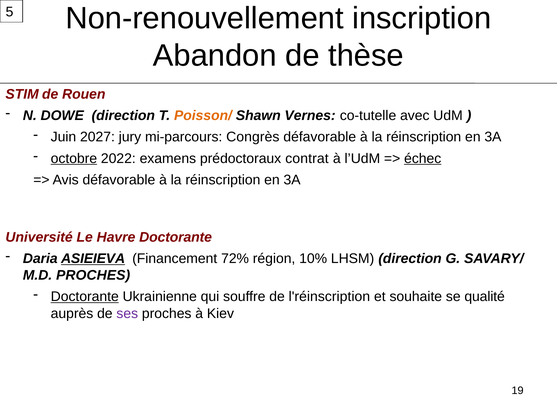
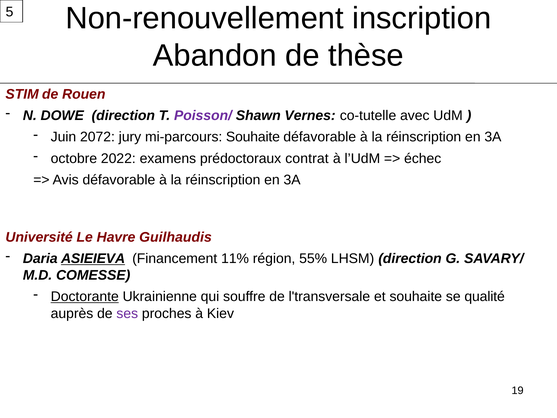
Poisson/ colour: orange -> purple
2027: 2027 -> 2072
mi-parcours Congrès: Congrès -> Souhaite
octobre underline: present -> none
échec underline: present -> none
Havre Doctorante: Doctorante -> Guilhaudis
72%: 72% -> 11%
10%: 10% -> 55%
M.D PROCHES: PROCHES -> COMESSE
l'réinscription: l'réinscription -> l'transversale
